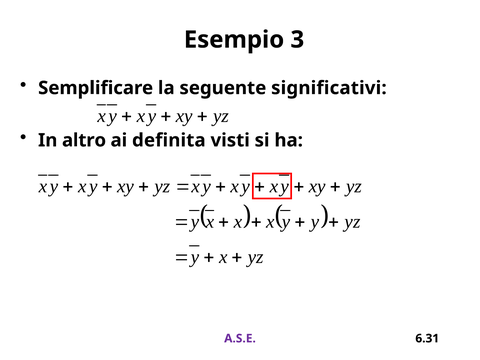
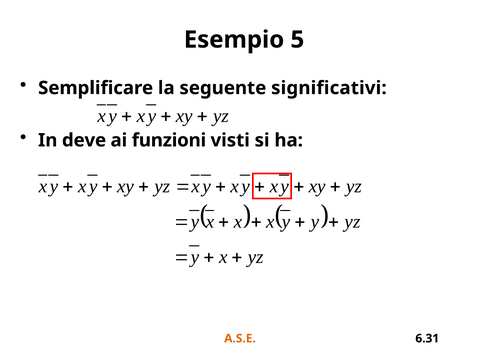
3: 3 -> 5
altro: altro -> deve
definita: definita -> funzioni
A.S.E colour: purple -> orange
